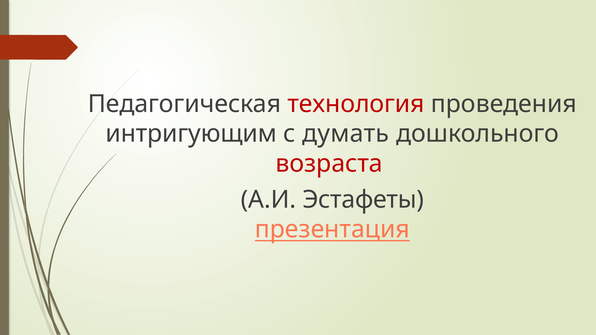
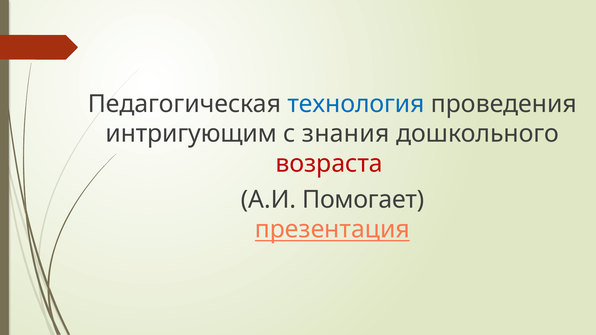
технология colour: red -> blue
думать: думать -> знания
Эстафеты: Эстафеты -> Помогает
